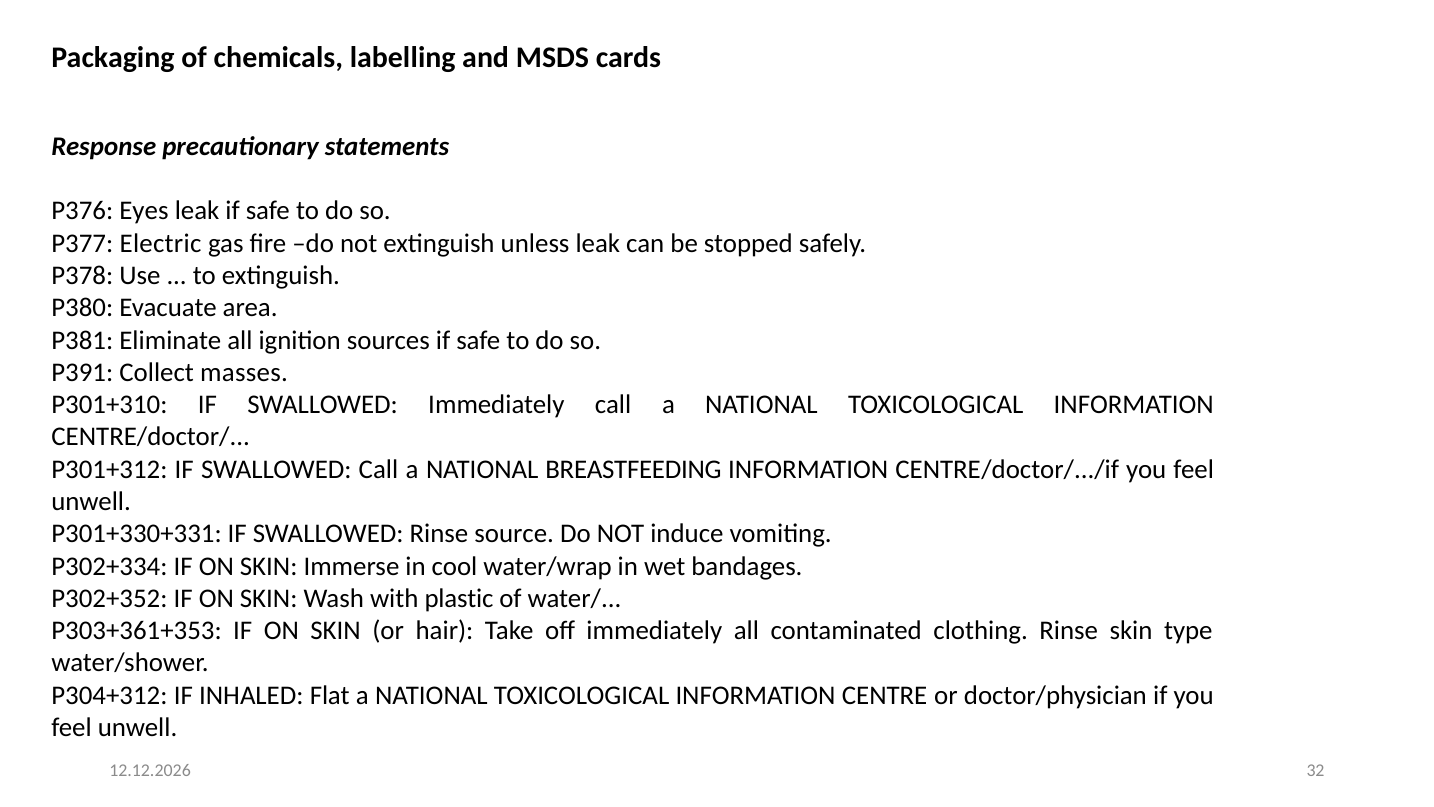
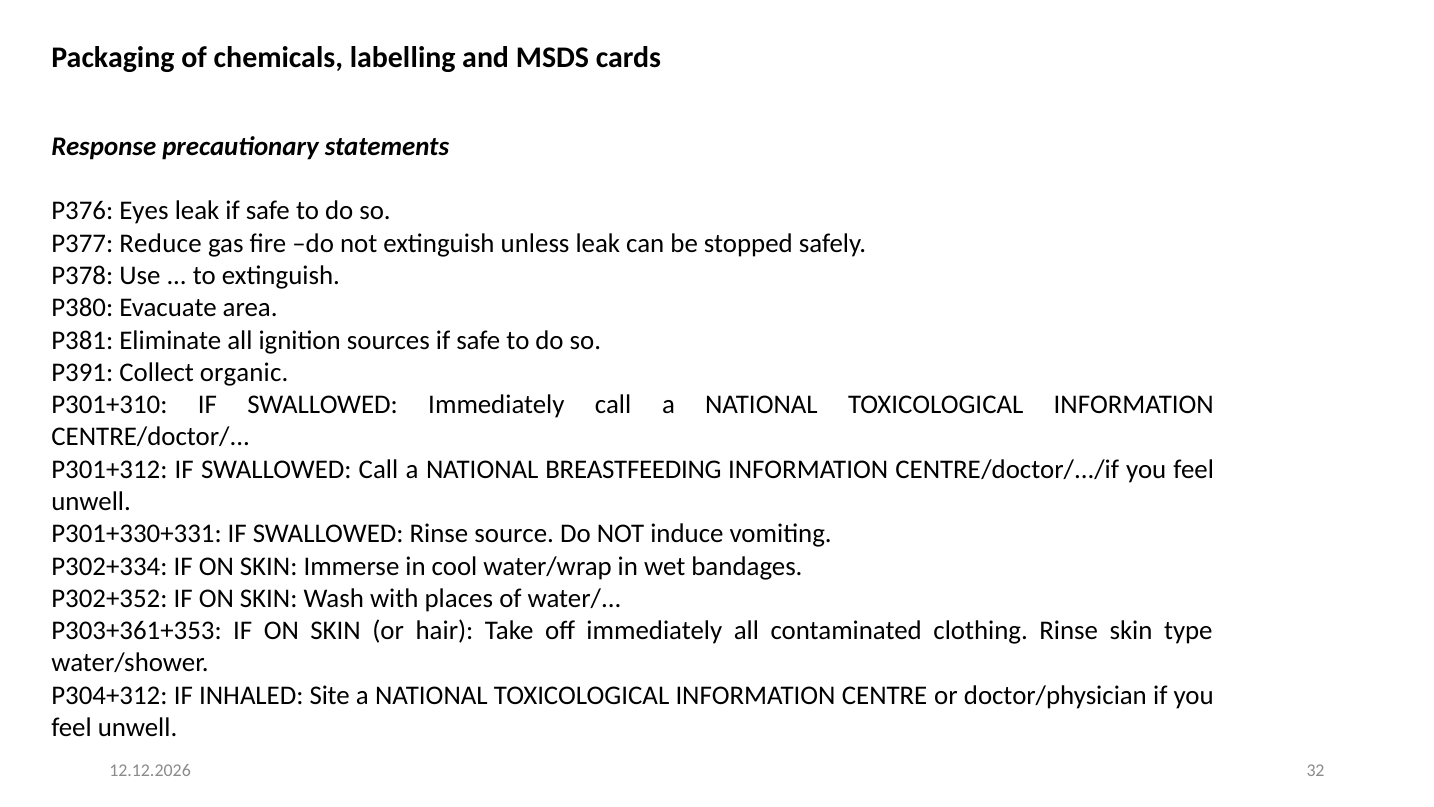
Electric: Electric -> Reduce
masses: masses -> organic
plastic: plastic -> places
Flat: Flat -> Site
